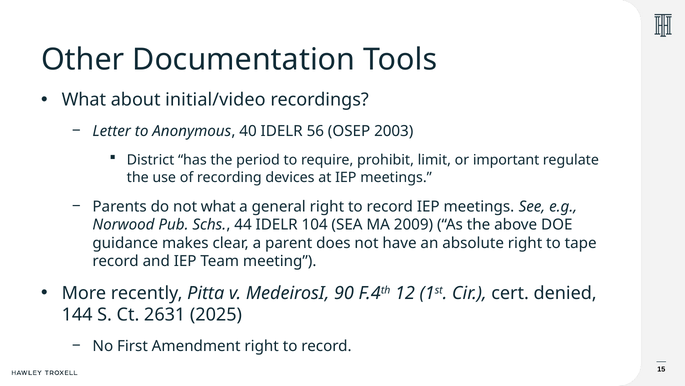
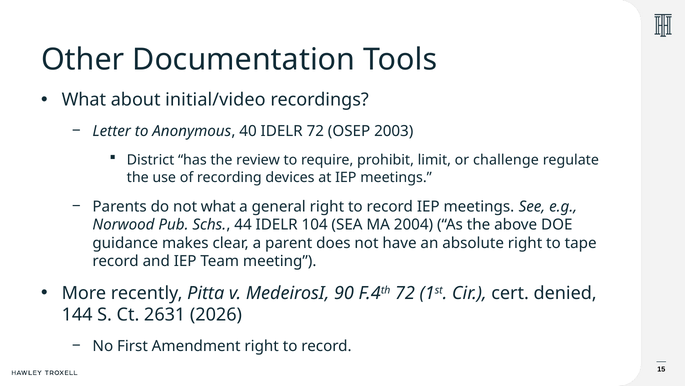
IDELR 56: 56 -> 72
period: period -> review
important: important -> challenge
2009: 2009 -> 2004
F.4th 12: 12 -> 72
2025: 2025 -> 2026
